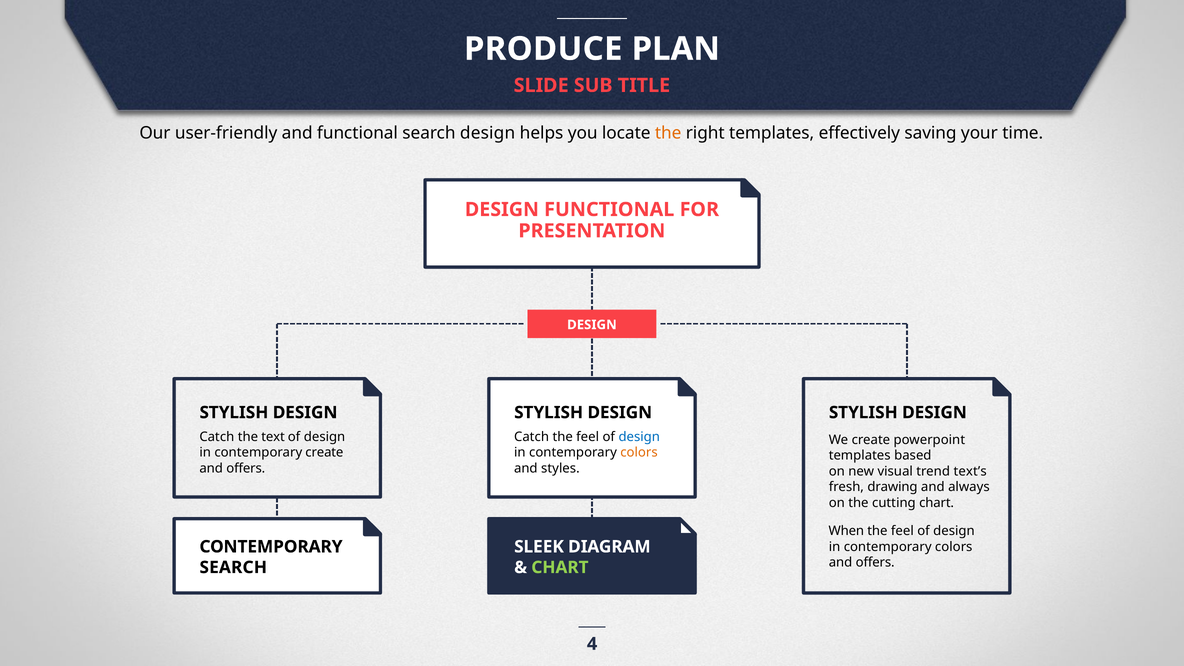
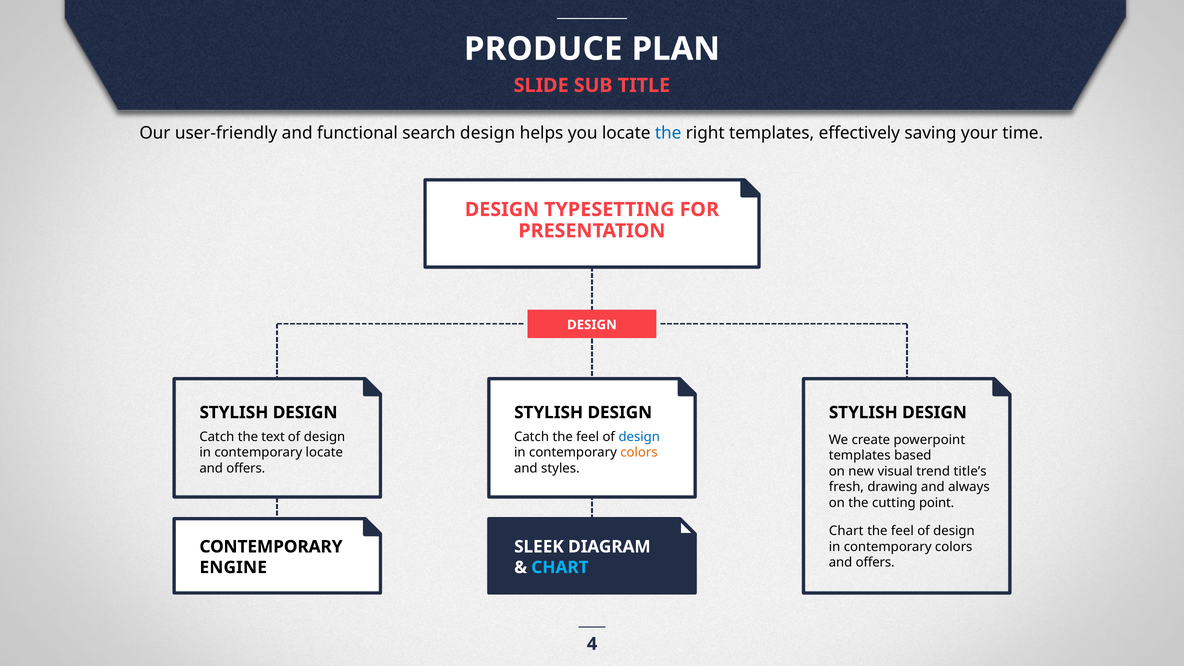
the at (668, 133) colour: orange -> blue
DESIGN FUNCTIONAL: FUNCTIONAL -> TYPESETTING
contemporary create: create -> locate
text’s: text’s -> title’s
cutting chart: chart -> point
When at (846, 531): When -> Chart
SEARCH at (233, 567): SEARCH -> ENGINE
CHART at (560, 567) colour: light green -> light blue
